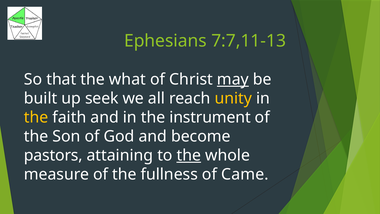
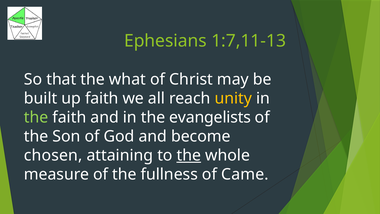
7:7,11-13: 7:7,11-13 -> 1:7,11-13
may underline: present -> none
up seek: seek -> faith
the at (36, 117) colour: yellow -> light green
instrument: instrument -> evangelists
pastors: pastors -> chosen
